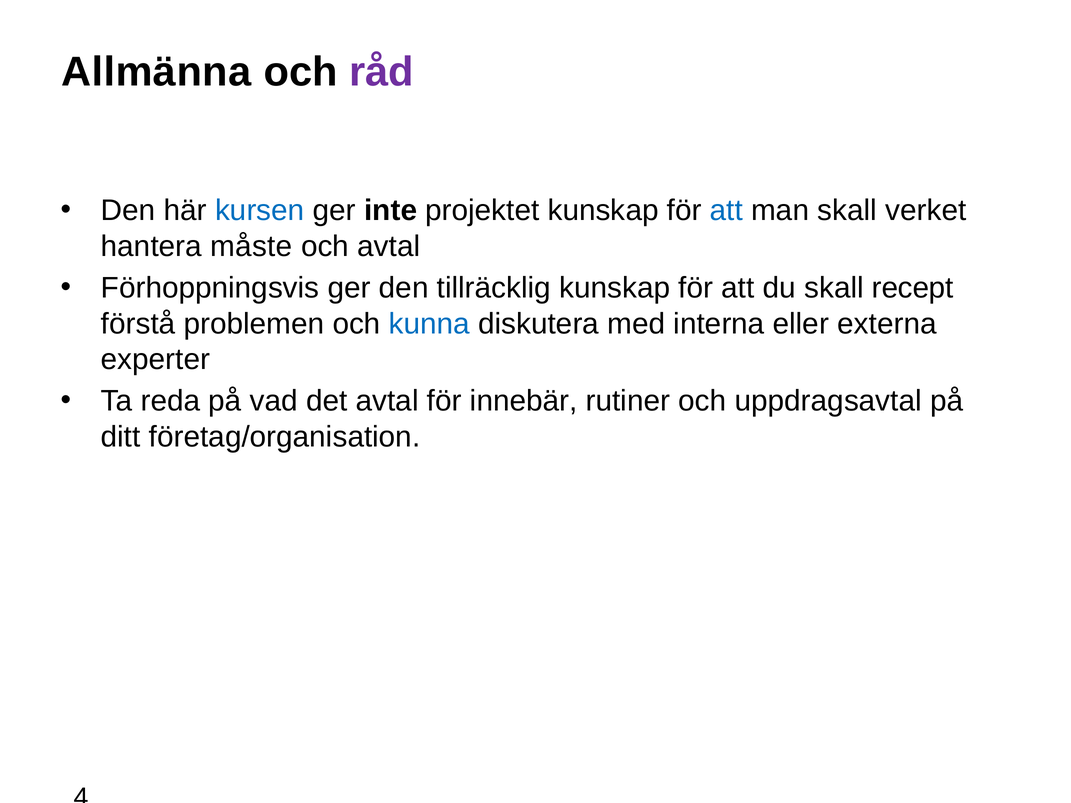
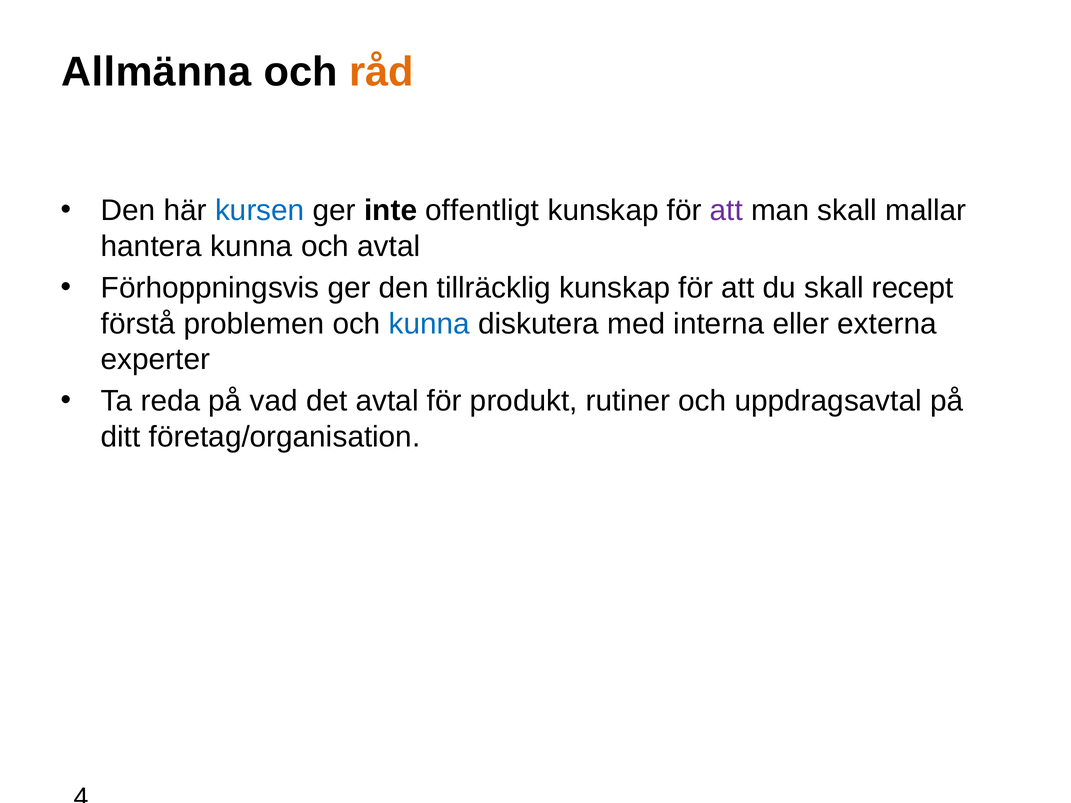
råd colour: purple -> orange
projektet: projektet -> offentligt
att at (726, 211) colour: blue -> purple
verket: verket -> mallar
hantera måste: måste -> kunna
innebär: innebär -> produkt
